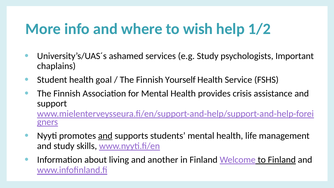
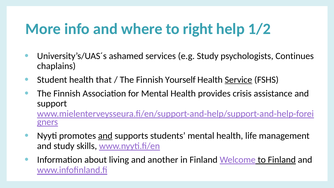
wish: wish -> right
Important: Important -> Continues
goal: goal -> that
Service underline: none -> present
